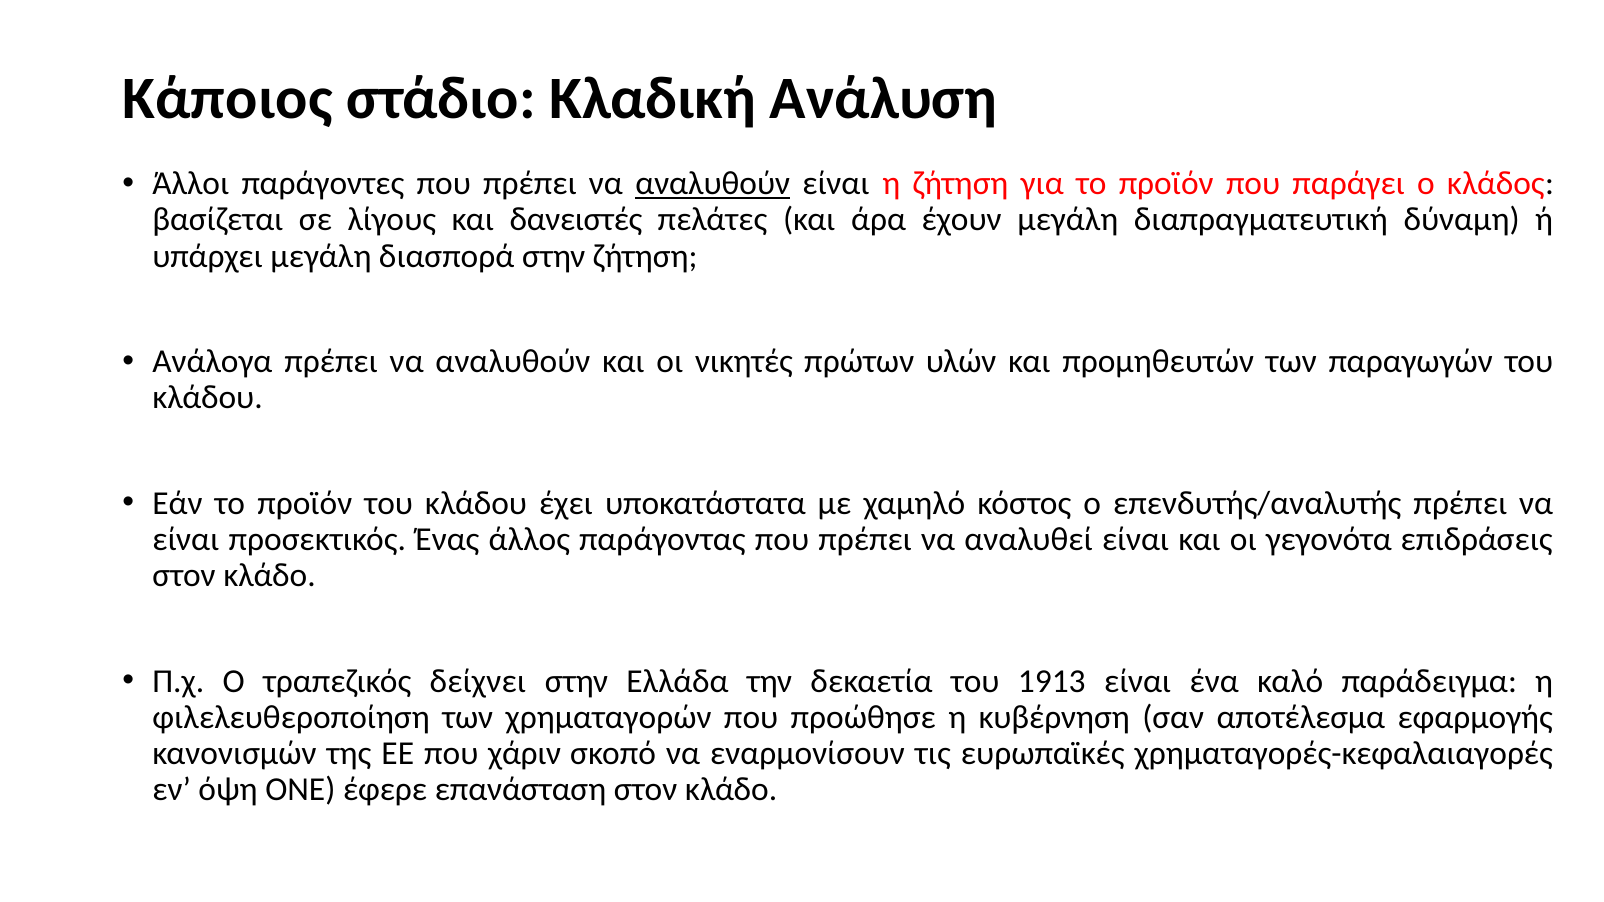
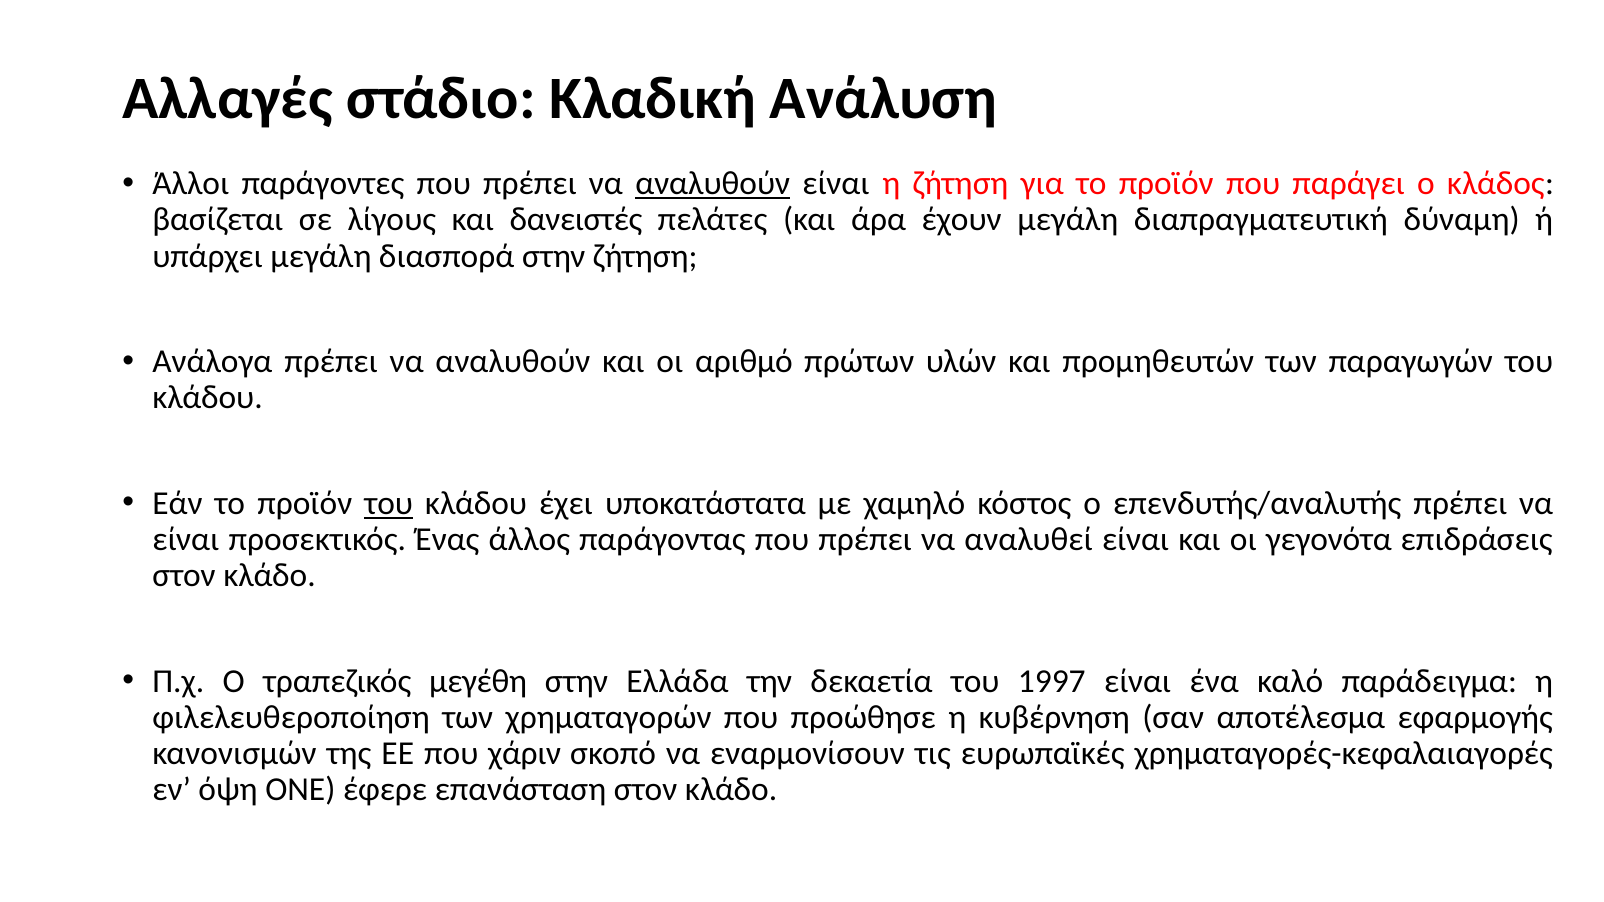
Κάποιος: Κάποιος -> Αλλαγές
νικητές: νικητές -> αριθμό
του at (389, 503) underline: none -> present
δείχνει: δείχνει -> μεγέθη
1913: 1913 -> 1997
